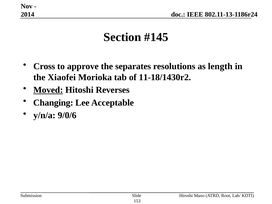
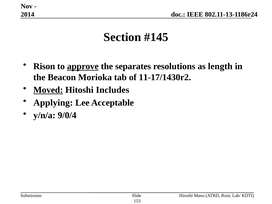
Cross: Cross -> Rison
approve underline: none -> present
Xiaofei: Xiaofei -> Beacon
11-18/1430r2: 11-18/1430r2 -> 11-17/1430r2
Reverses: Reverses -> Includes
Changing: Changing -> Applying
9/0/6: 9/0/6 -> 9/0/4
